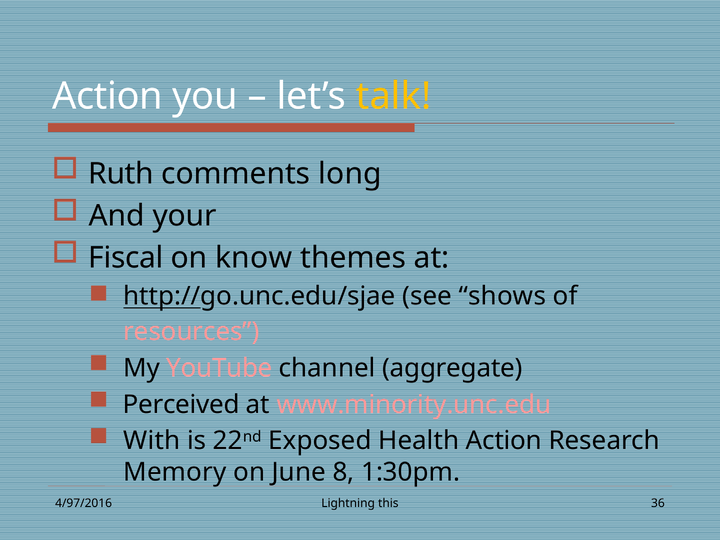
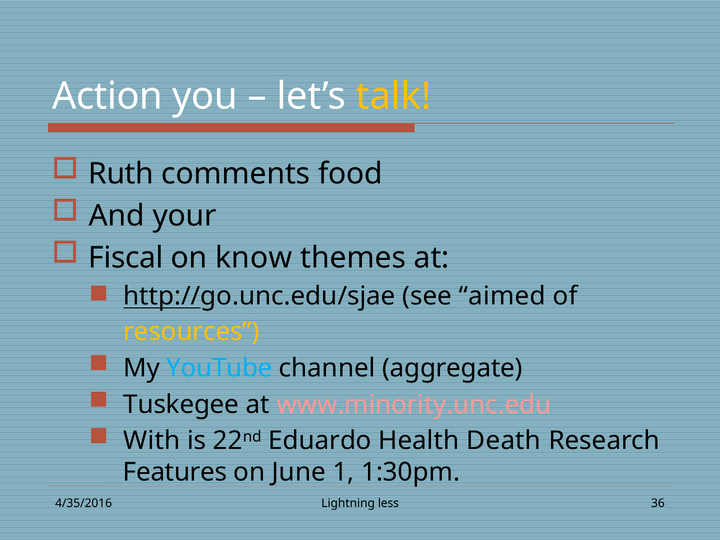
long: long -> food
shows: shows -> aimed
resources colour: pink -> yellow
YouTube colour: pink -> light blue
Perceived: Perceived -> Tuskegee
Exposed: Exposed -> Eduardo
Health Action: Action -> Death
Memory: Memory -> Features
8: 8 -> 1
4/97/2016: 4/97/2016 -> 4/35/2016
this: this -> less
